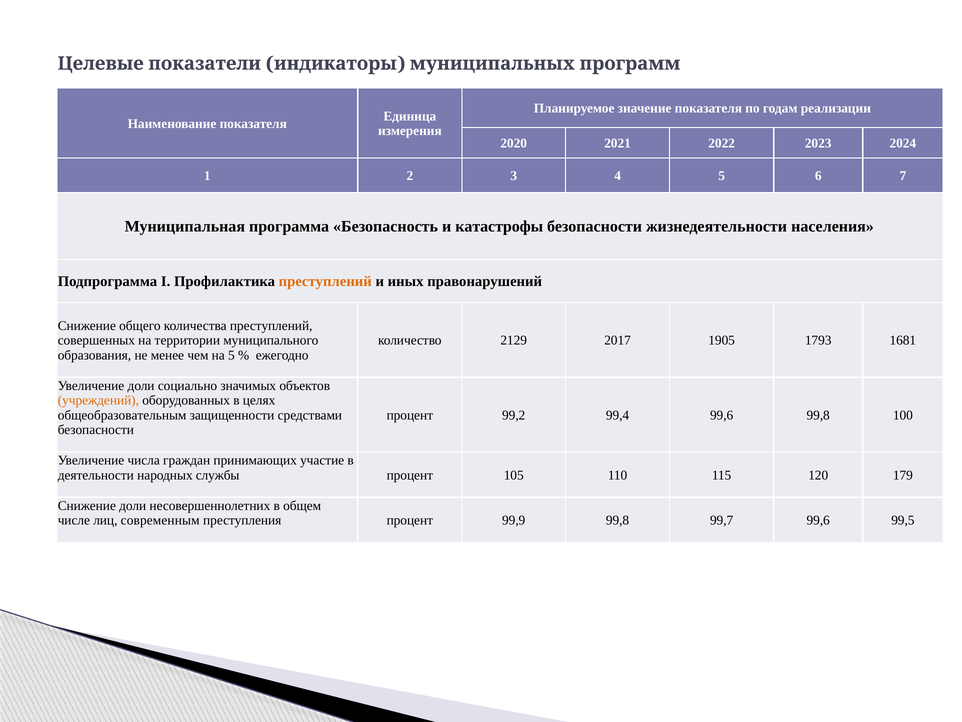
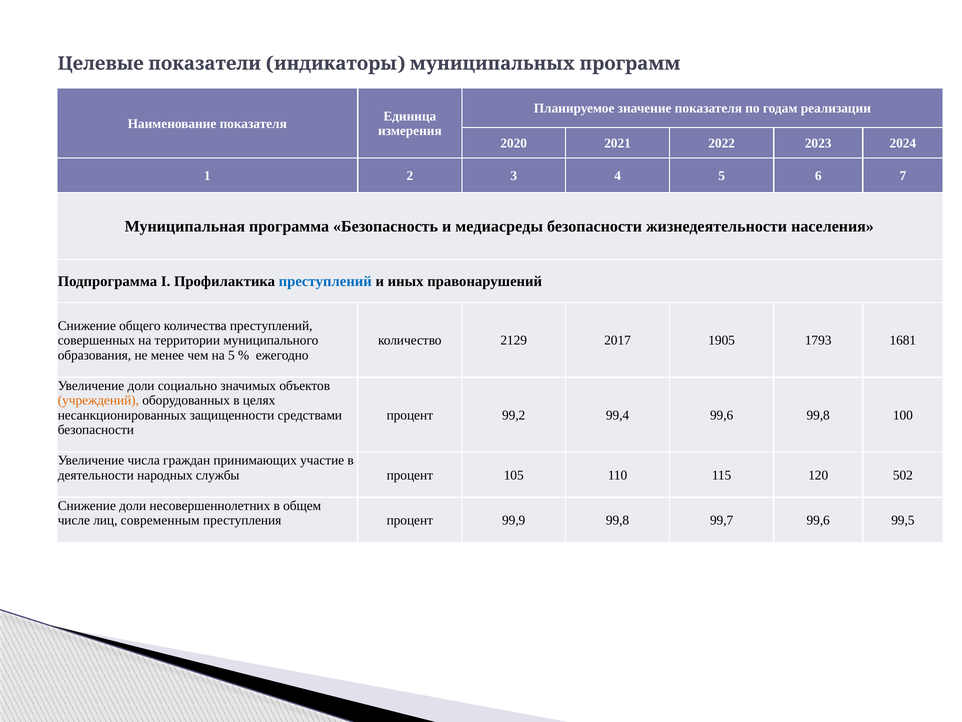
катастрофы: катастрофы -> медиасреды
преступлений at (325, 281) colour: orange -> blue
общеобразовательным: общеобразовательным -> несанкционированных
179: 179 -> 502
